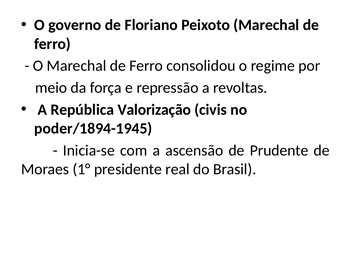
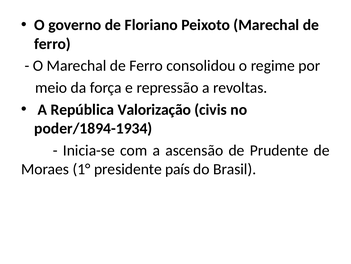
poder/1894-1945: poder/1894-1945 -> poder/1894-1934
real: real -> país
